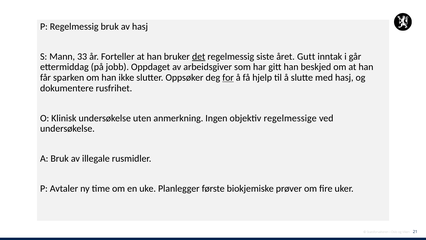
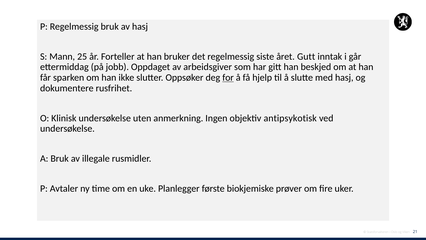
33: 33 -> 25
det underline: present -> none
regelmessige: regelmessige -> antipsykotisk
